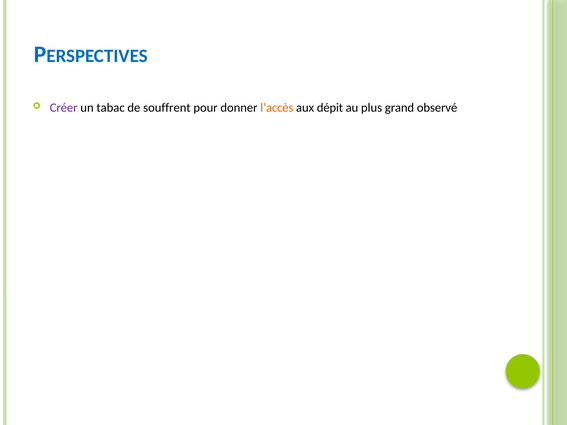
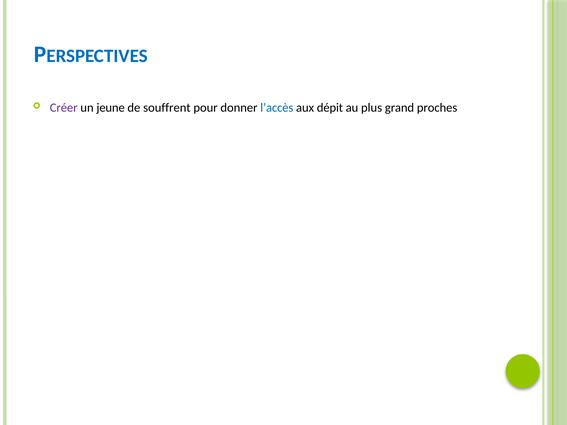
tabac: tabac -> jeune
l’accès colour: orange -> blue
observé: observé -> proches
